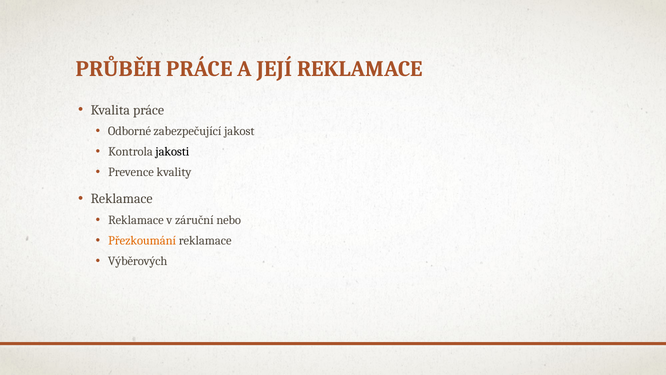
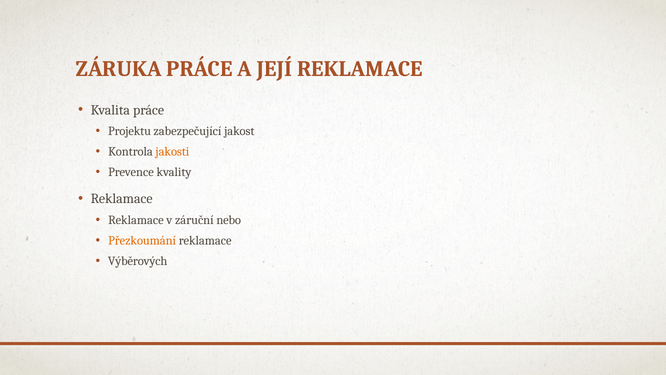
PRŮBĚH: PRŮBĚH -> ZÁRUKA
Odborné: Odborné -> Projektu
jakosti colour: black -> orange
